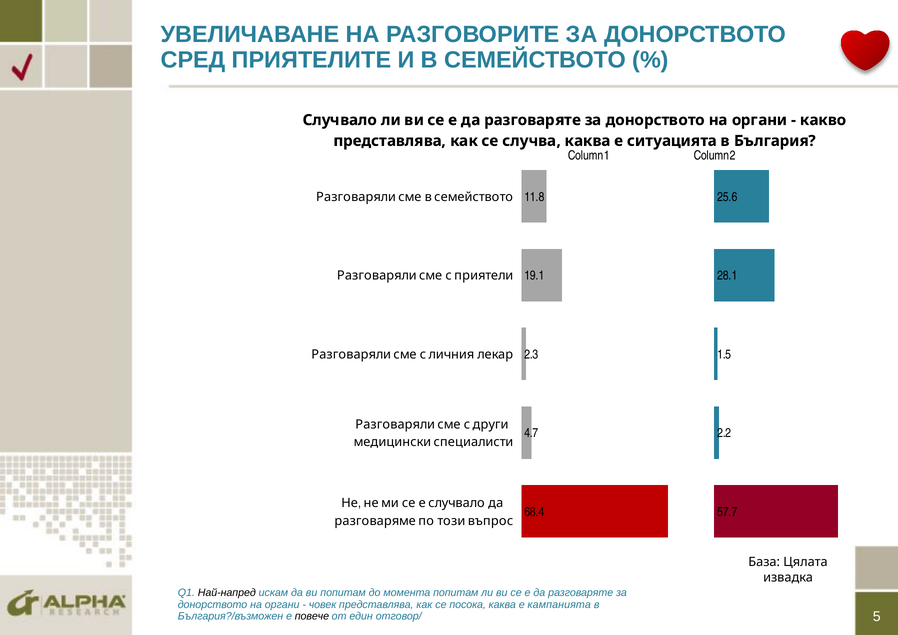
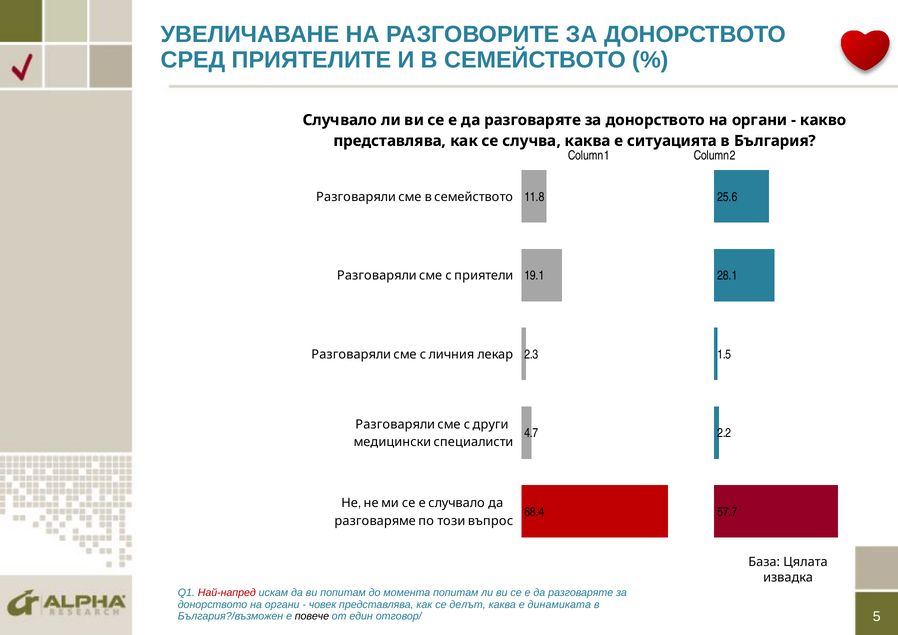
Най-напред colour: black -> red
посока: посока -> делът
кампанията: кампанията -> динамиката
